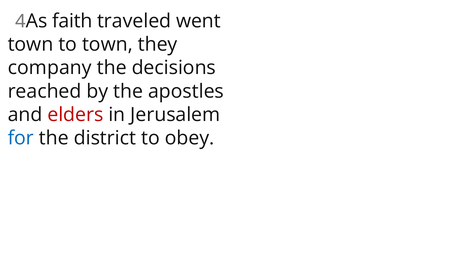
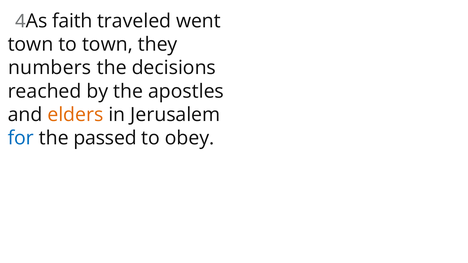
company: company -> numbers
elders colour: red -> orange
district: district -> passed
